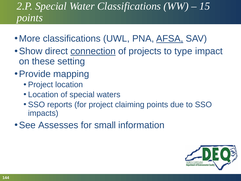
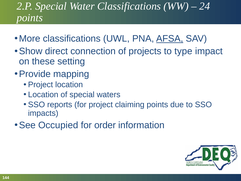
15: 15 -> 24
connection underline: present -> none
Assesses: Assesses -> Occupied
small: small -> order
